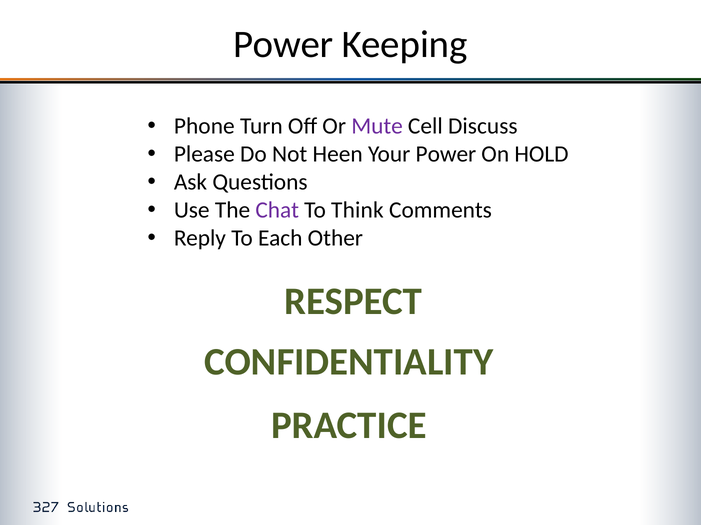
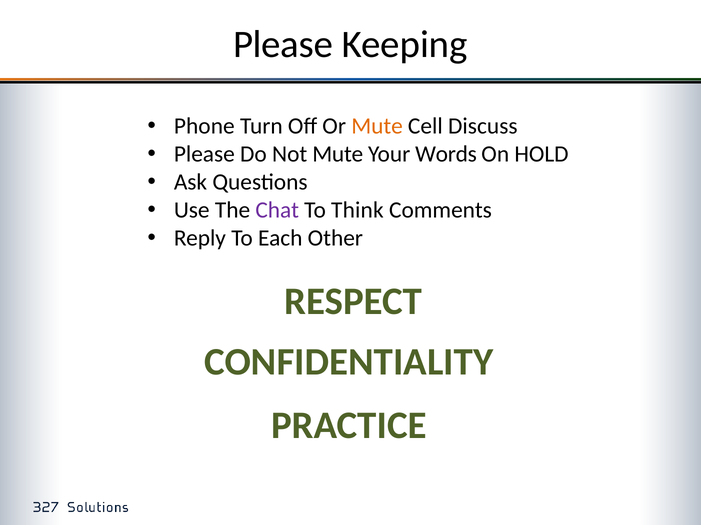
Power at (283, 44): Power -> Please
Mute at (377, 126) colour: purple -> orange
Not Heen: Heen -> Mute
Your Power: Power -> Words
